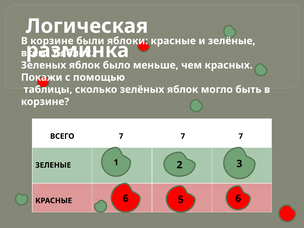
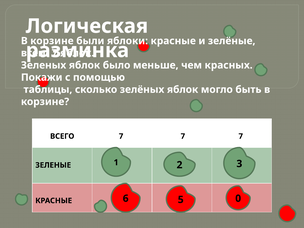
КРАСНЫЕ 6: 6 -> 0
